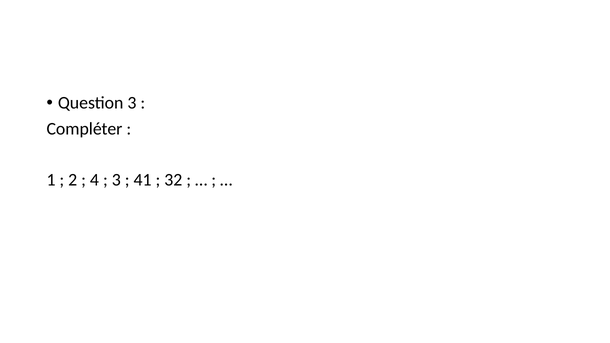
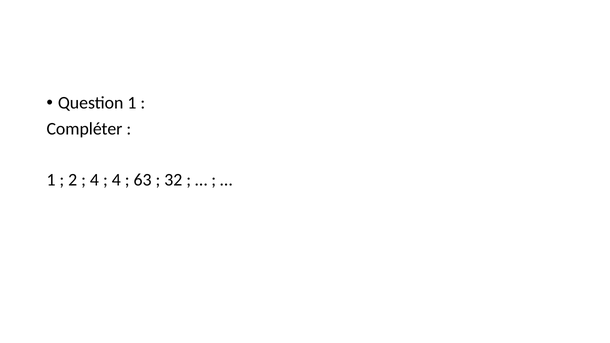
Question 3: 3 -> 1
3 at (116, 180): 3 -> 4
41: 41 -> 63
